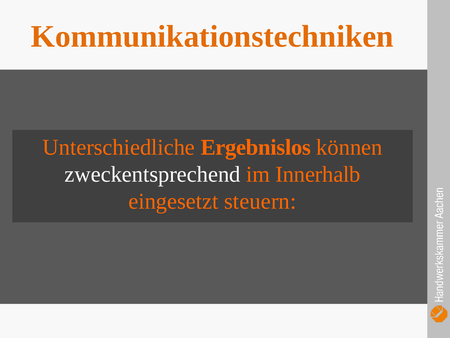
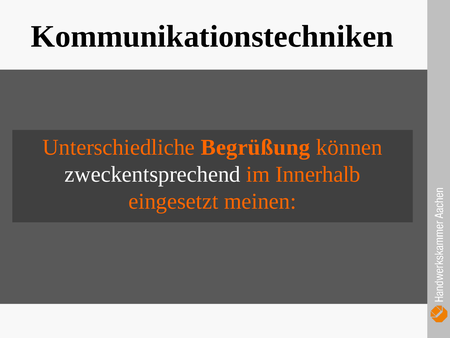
Kommunikationstechniken colour: orange -> black
Ergebnislos: Ergebnislos -> Begrüßung
steuern: steuern -> meinen
